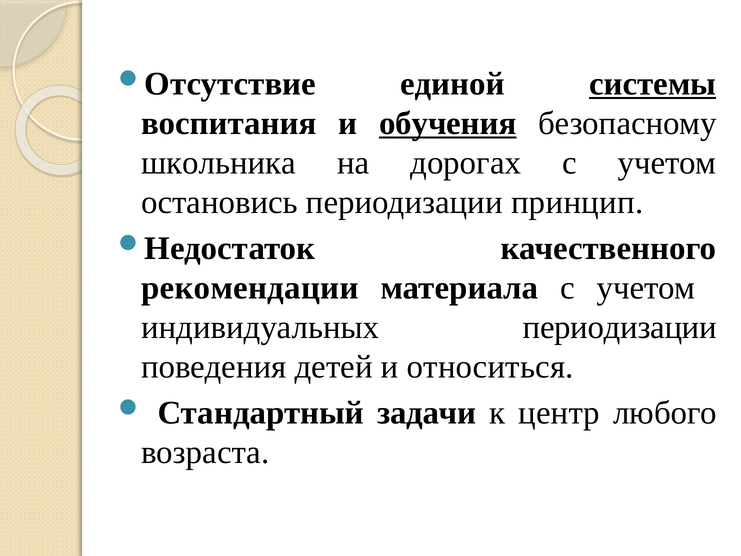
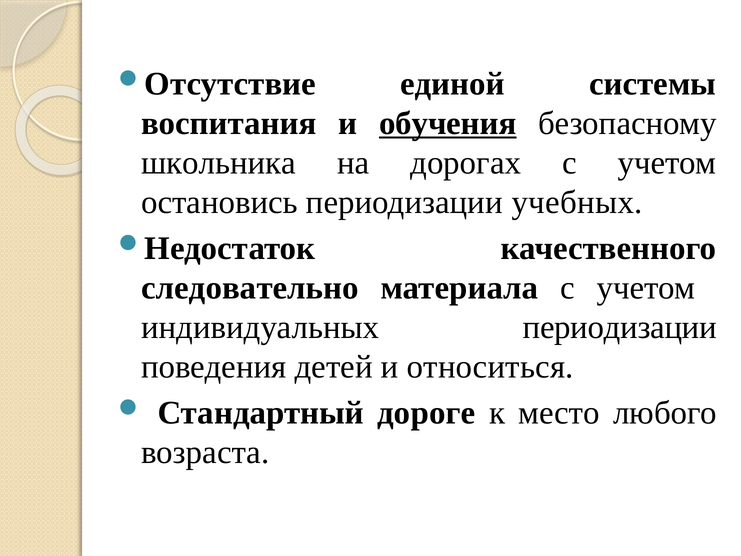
системы underline: present -> none
принцип: принцип -> учебных
рекомендации: рекомендации -> следовательно
задачи: задачи -> дороге
центр: центр -> место
